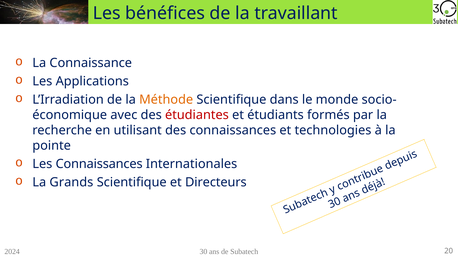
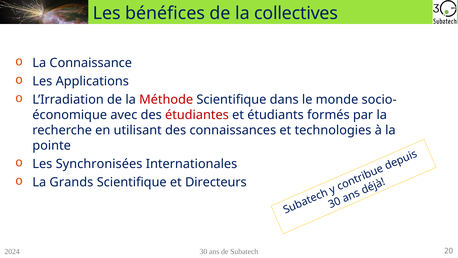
travaillant: travaillant -> collectives
Méthode colour: orange -> red
Les Connaissances: Connaissances -> Synchronisées
